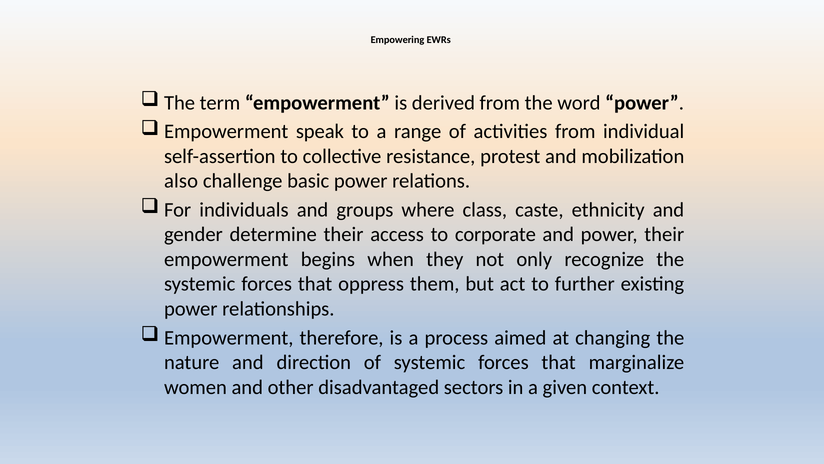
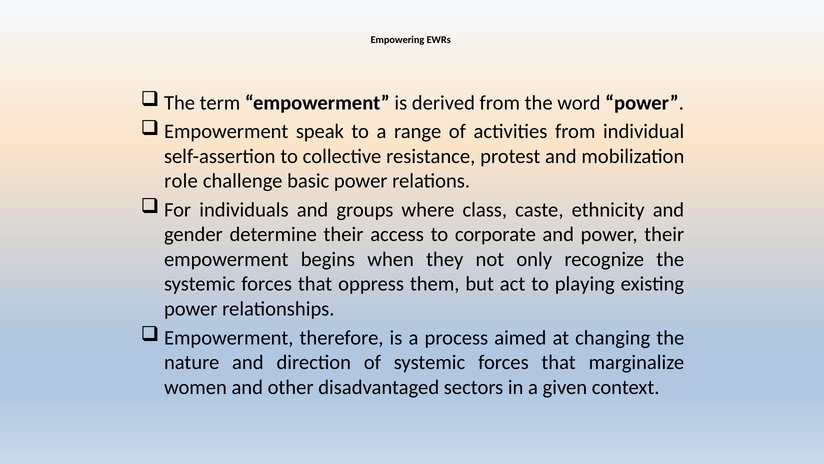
also: also -> role
further: further -> playing
